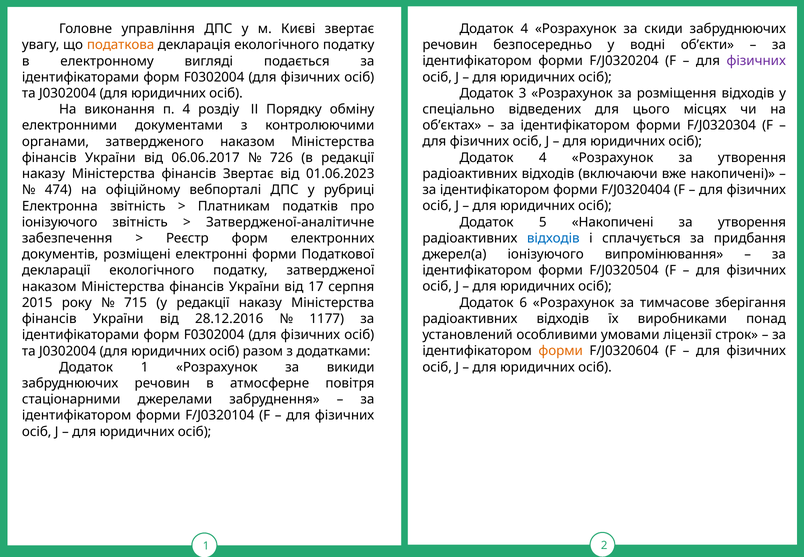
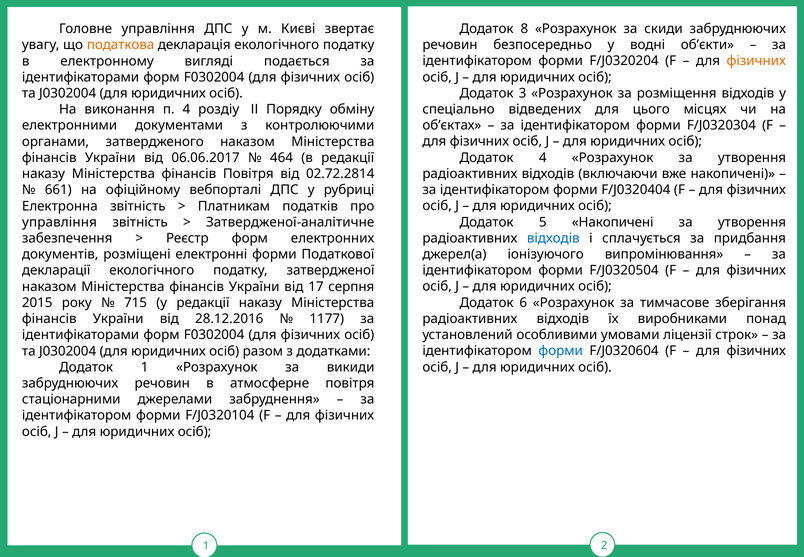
4 at (524, 29): 4 -> 8
фізичних at (756, 61) colour: purple -> orange
726: 726 -> 464
фінансів Звертає: Звертає -> Повiтря
01.06.2023: 01.06.2023 -> 02.72.2814
474: 474 -> 661
iонiзуючого at (60, 222): iонiзуючого -> управління
форми at (561, 351) colour: orange -> blue
